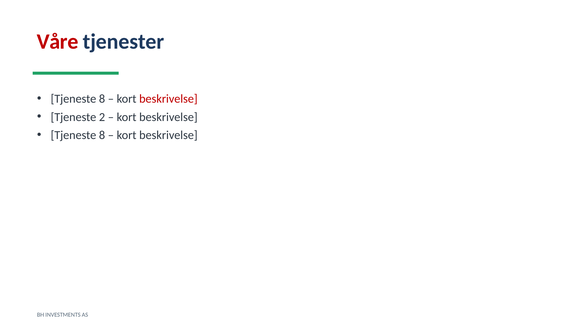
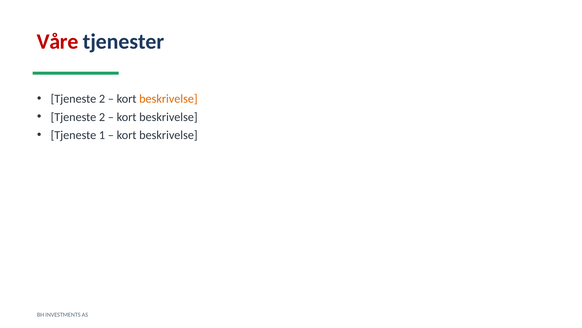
8 at (102, 99): 8 -> 2
beskrivelse at (168, 99) colour: red -> orange
8 at (102, 135): 8 -> 1
